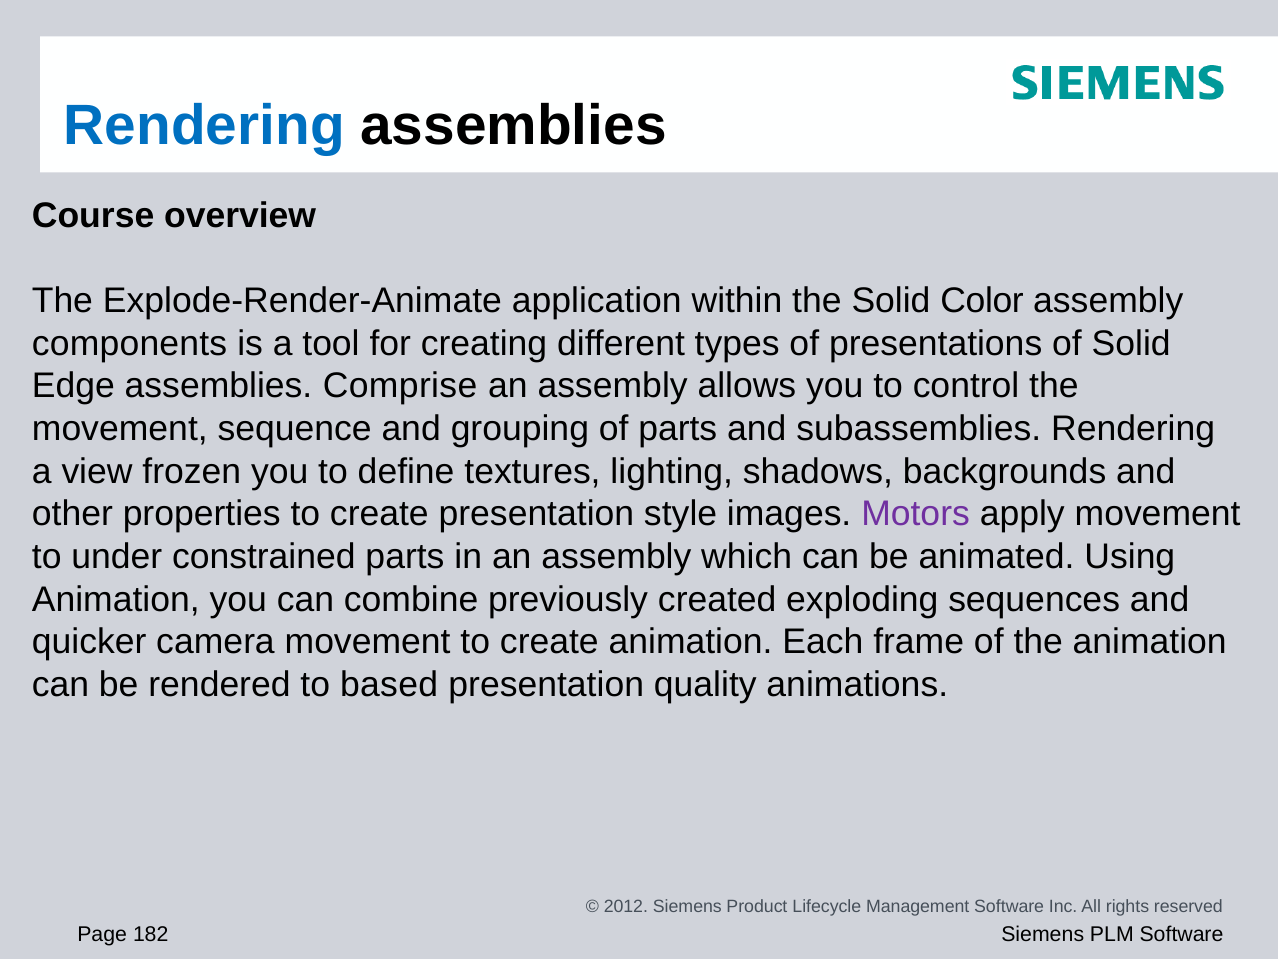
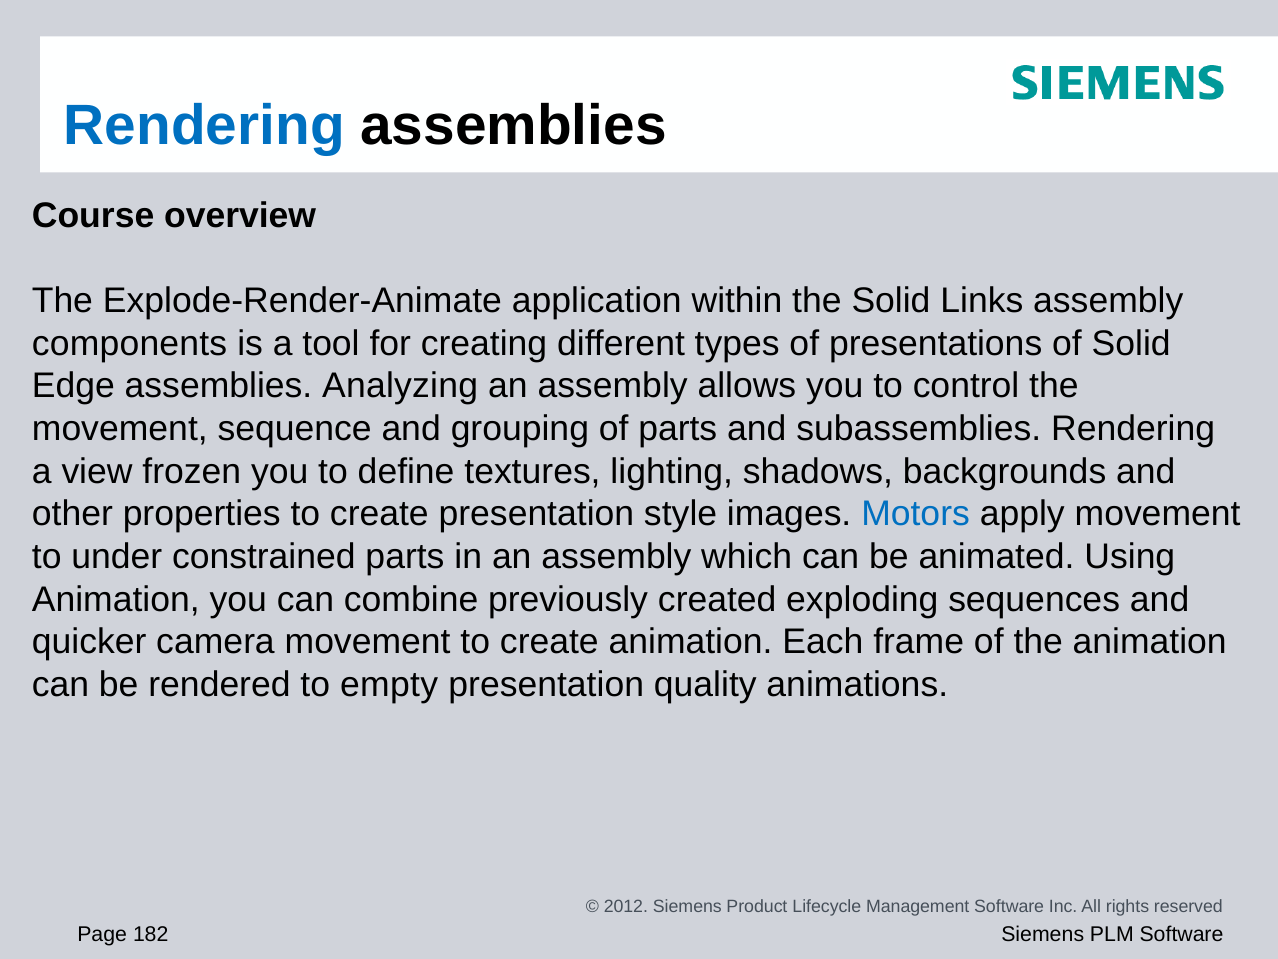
Color: Color -> Links
Comprise: Comprise -> Analyzing
Motors colour: purple -> blue
based: based -> empty
